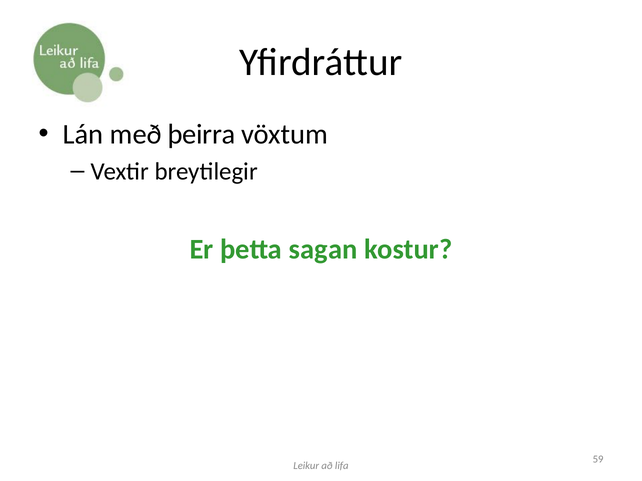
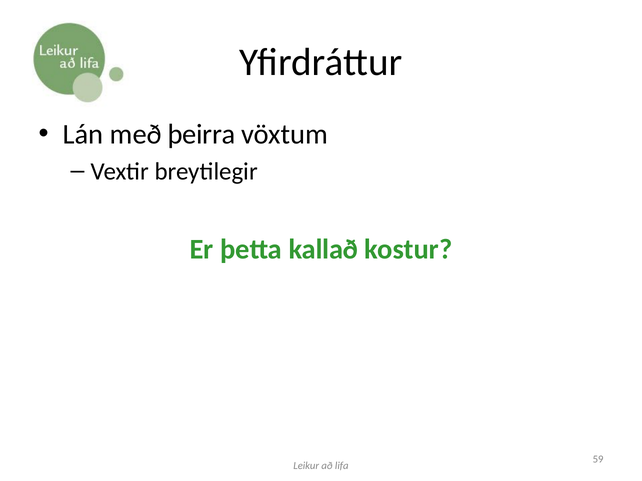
sagan: sagan -> kallað
